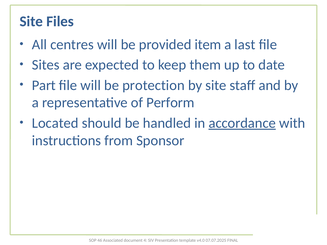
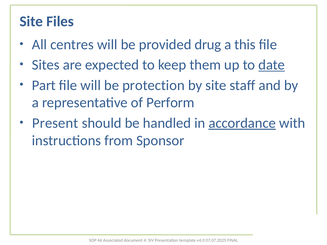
item: item -> drug
last: last -> this
date underline: none -> present
Located: Located -> Present
